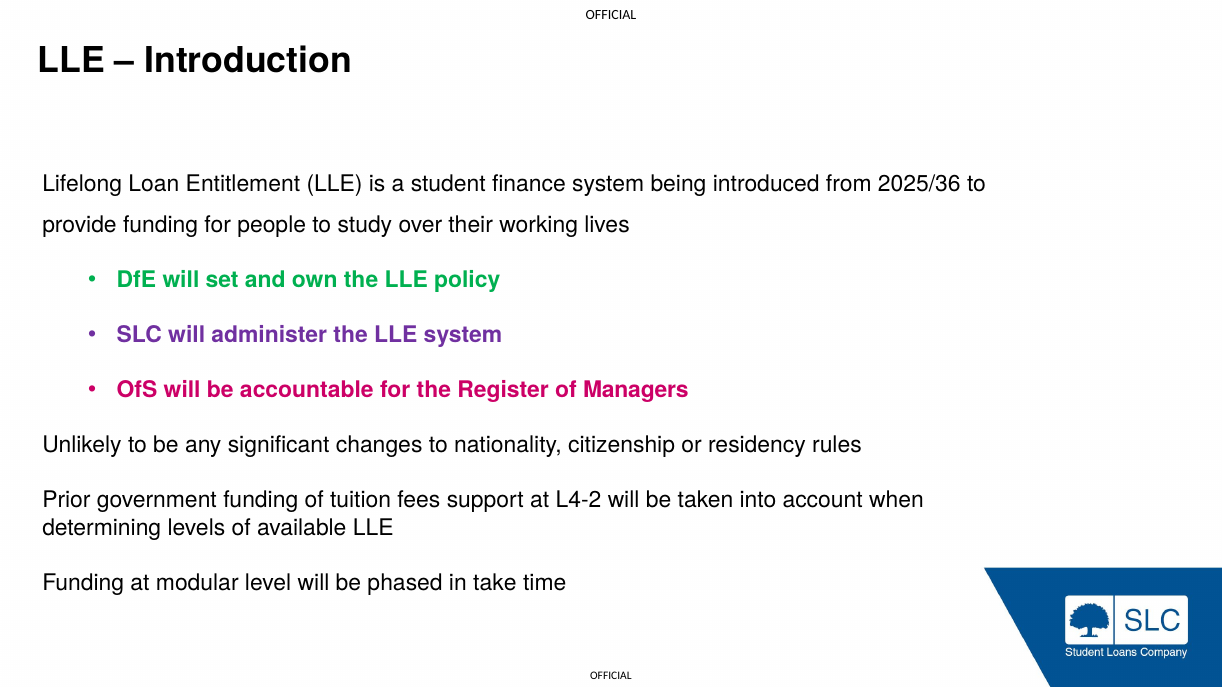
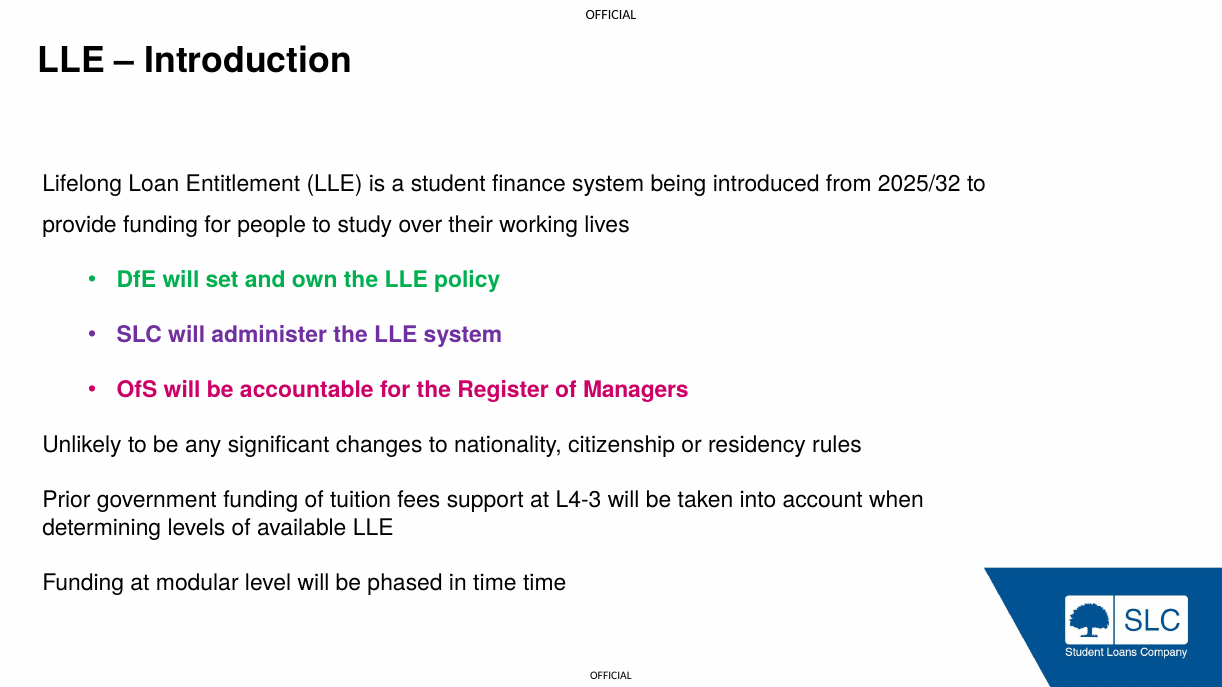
2025/36: 2025/36 -> 2025/32
L4-2: L4-2 -> L4-3
in take: take -> time
